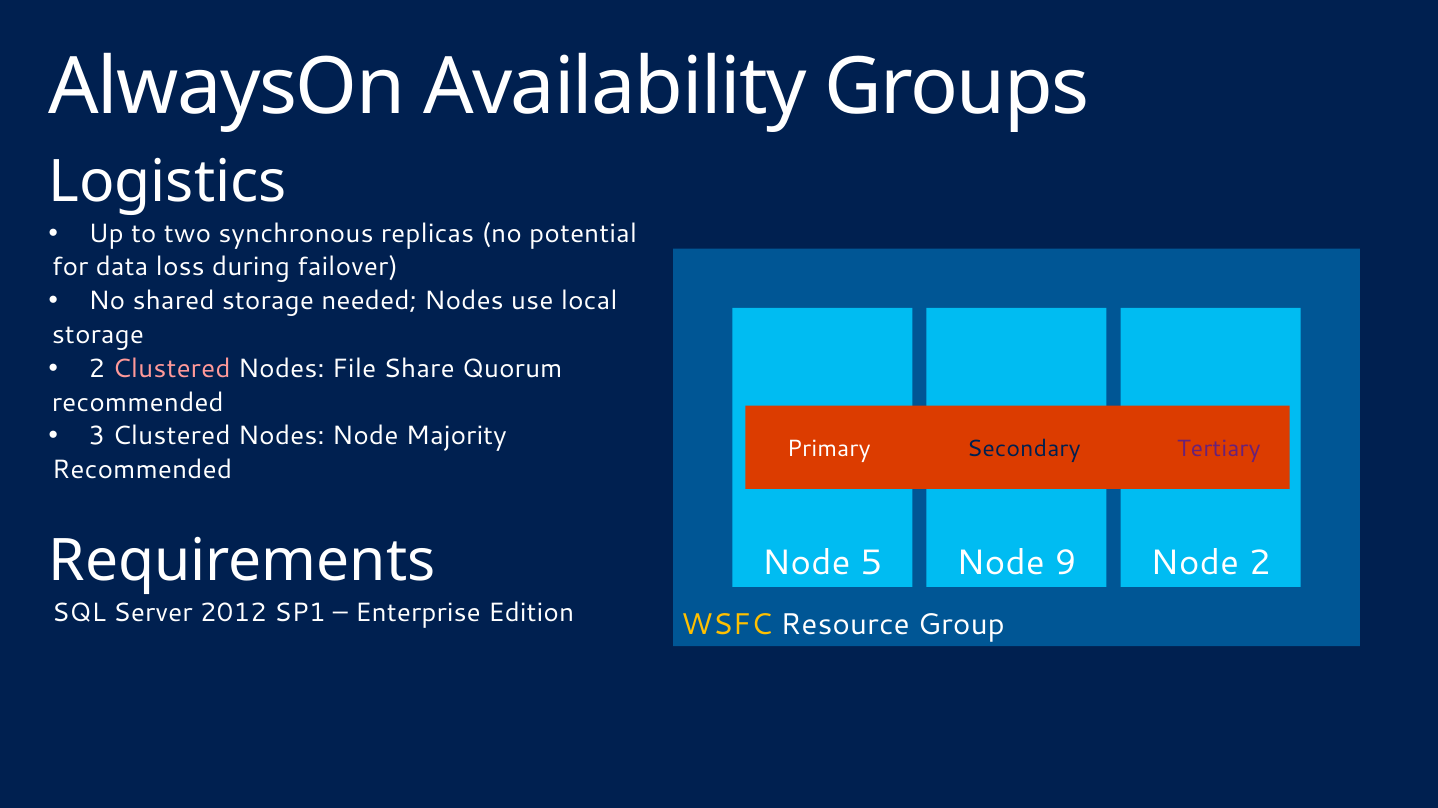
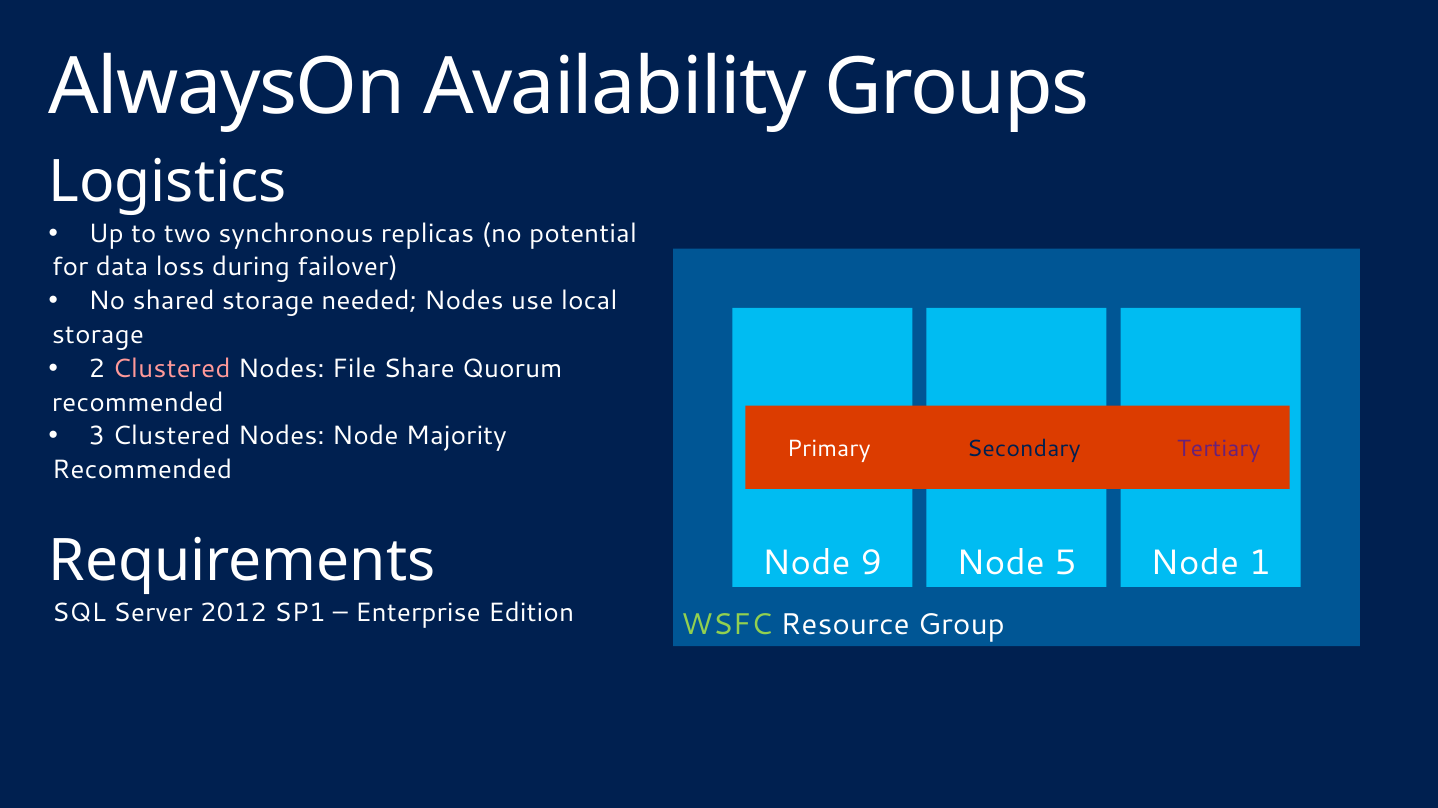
5: 5 -> 9
9: 9 -> 5
Node 2: 2 -> 1
WSFC colour: yellow -> light green
